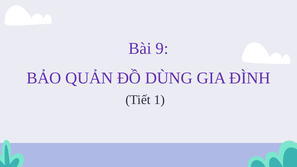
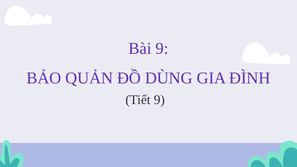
Tiết 1: 1 -> 9
